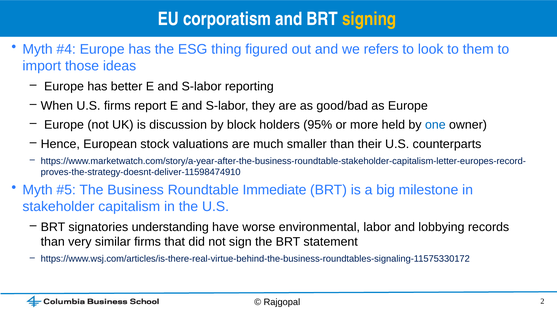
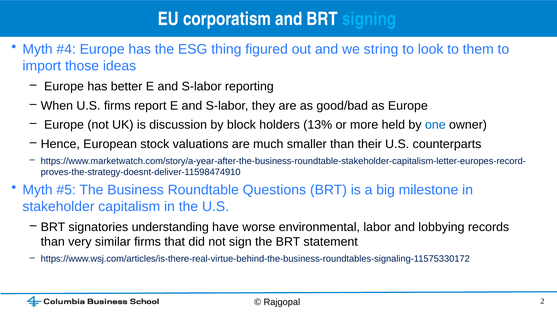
signing colour: yellow -> light blue
refers: refers -> string
95%: 95% -> 13%
Immediate: Immediate -> Questions
